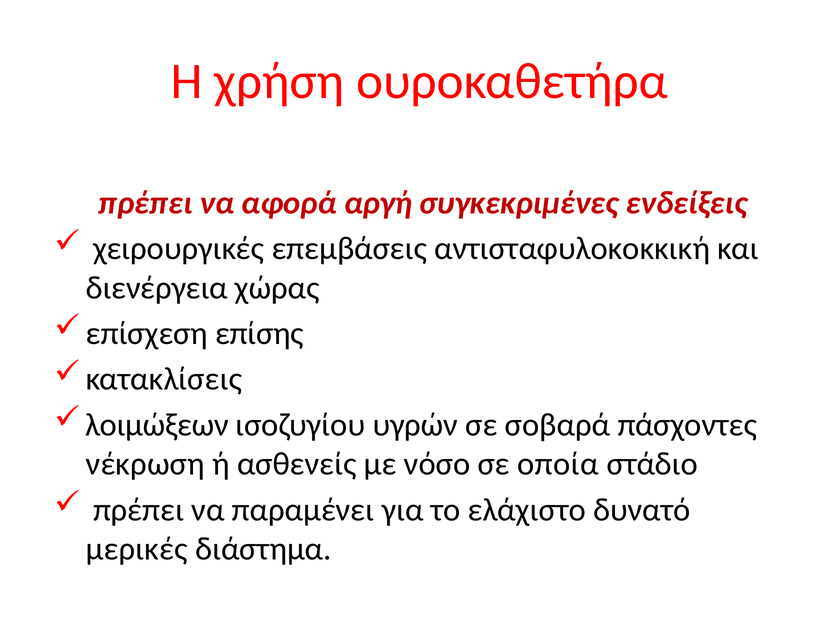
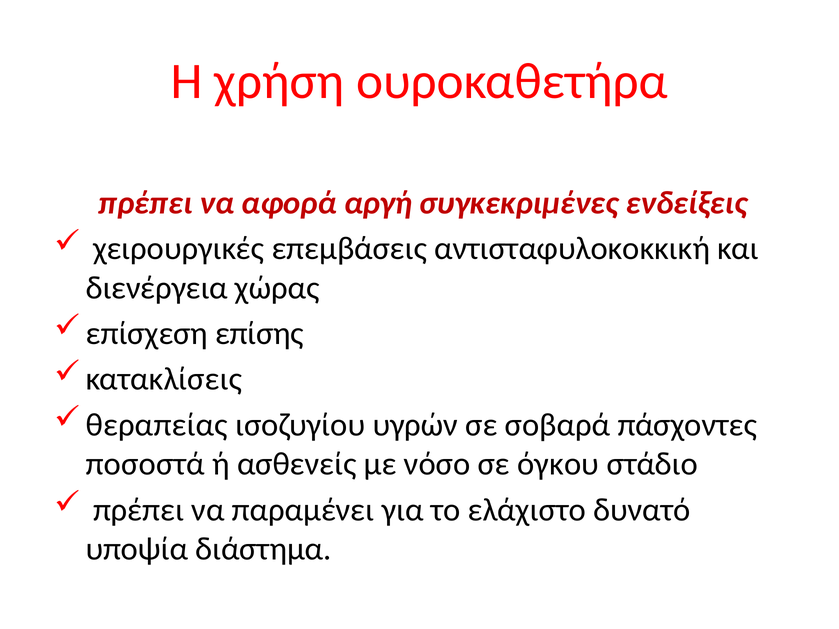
λοιμώξεων: λοιμώξεων -> θεραπείας
νέκρωση: νέκρωση -> ποσοστά
οποία: οποία -> όγκου
μερικές: μερικές -> υποψία
